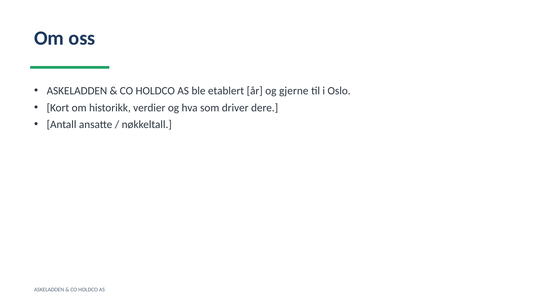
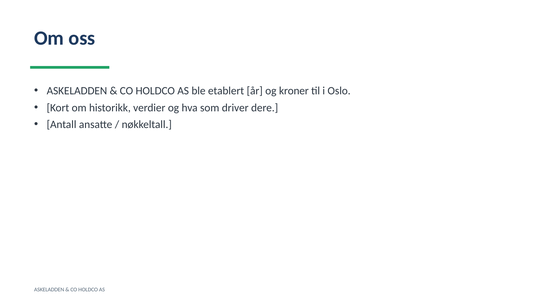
gjerne: gjerne -> kroner
